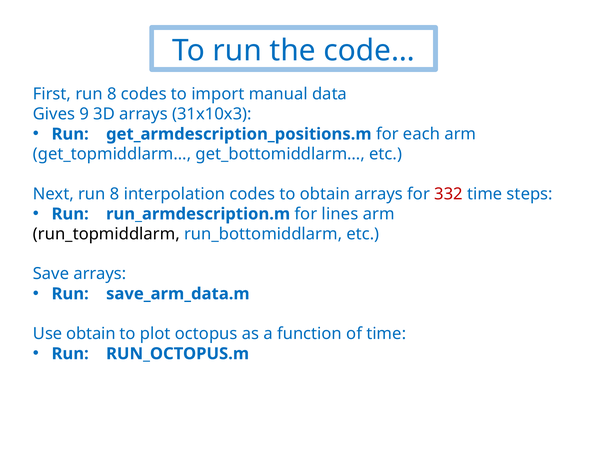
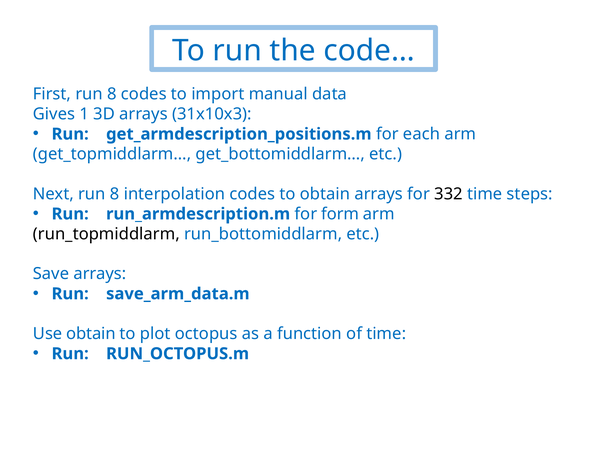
9: 9 -> 1
332 colour: red -> black
lines: lines -> form
